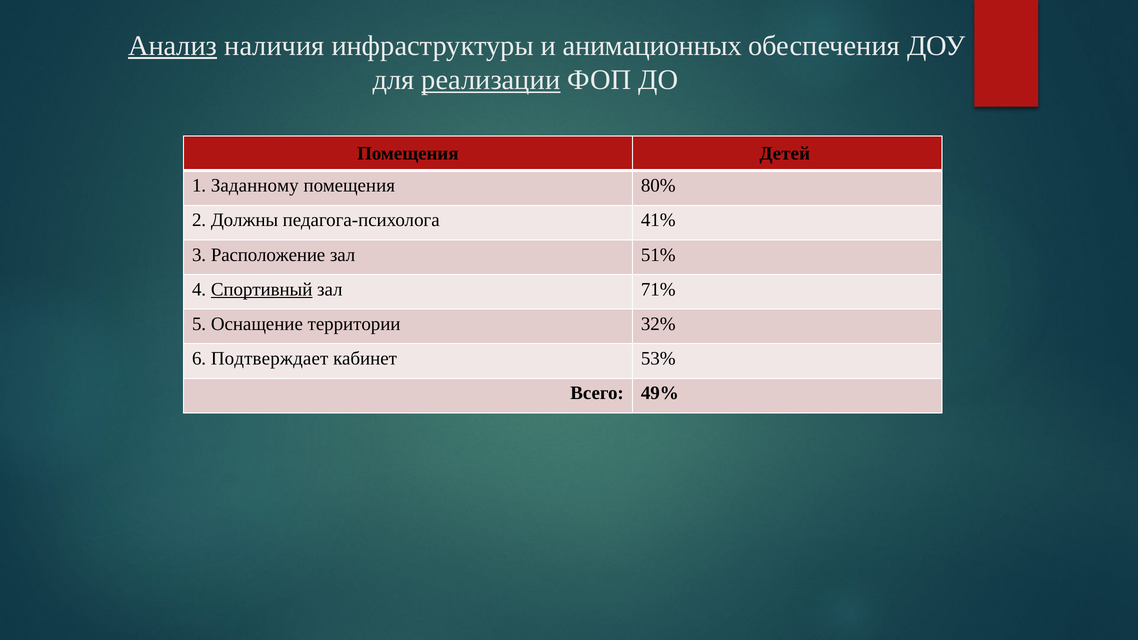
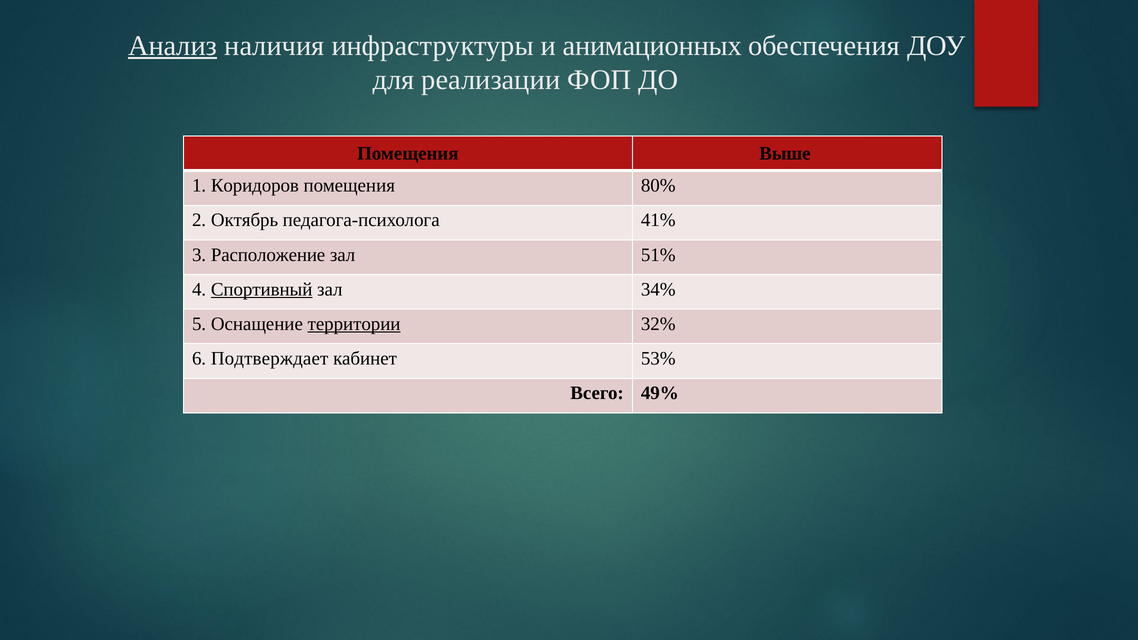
реализации underline: present -> none
Детей: Детей -> Выше
Заданному: Заданному -> Коридоров
Должны: Должны -> Октябрь
71%: 71% -> 34%
территории underline: none -> present
